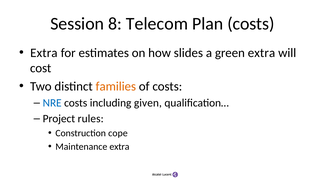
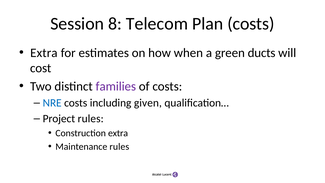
slides: slides -> when
green extra: extra -> ducts
families colour: orange -> purple
Construction cope: cope -> extra
Maintenance extra: extra -> rules
